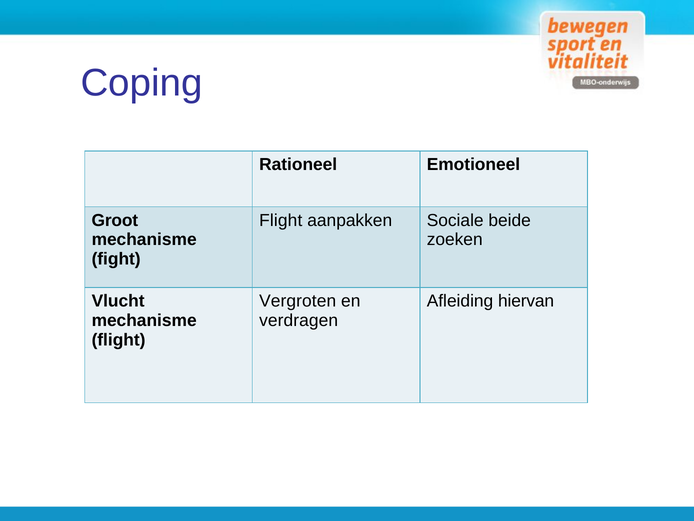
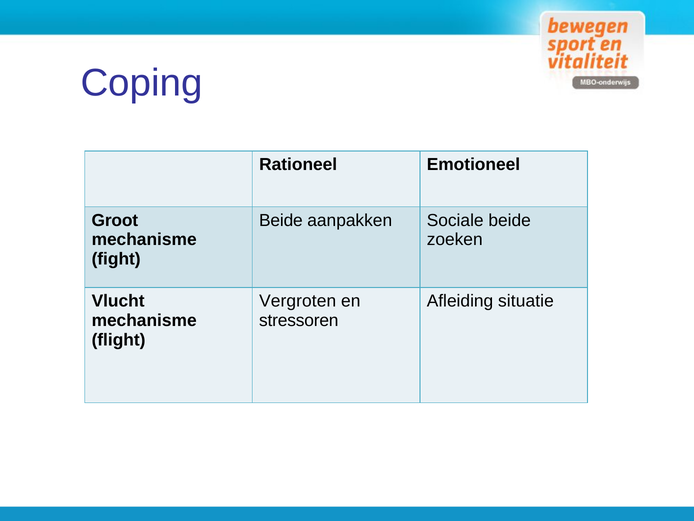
Flight at (281, 220): Flight -> Beide
hiervan: hiervan -> situatie
verdragen: verdragen -> stressoren
